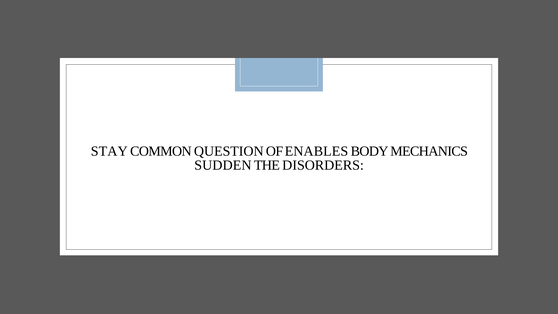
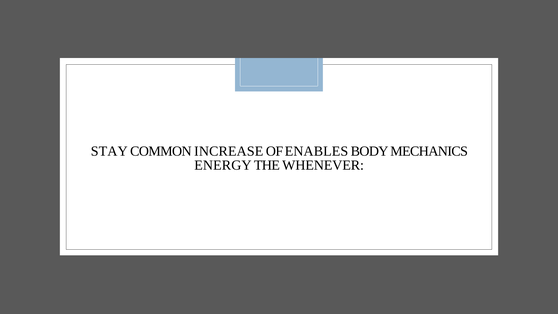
QUESTION: QUESTION -> INCREASE
SUDDEN: SUDDEN -> ENERGY
DISORDERS: DISORDERS -> WHENEVER
